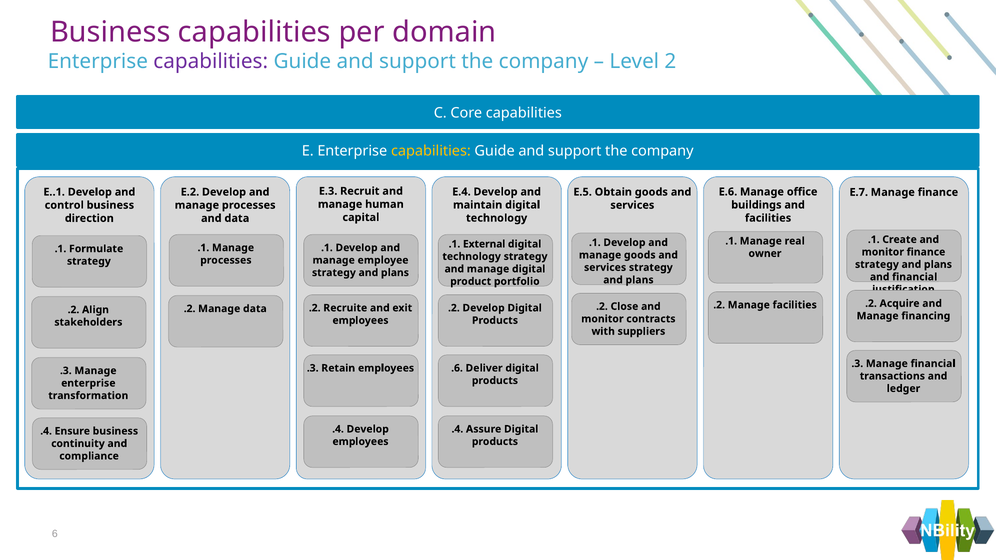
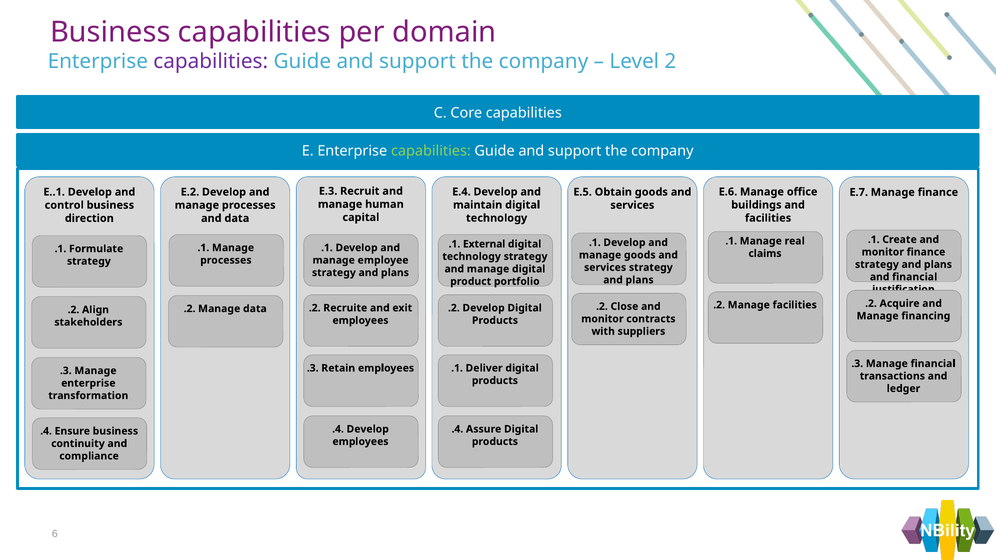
capabilities at (431, 151) colour: yellow -> light green
owner: owner -> claims
.6 at (457, 368): .6 -> .1
